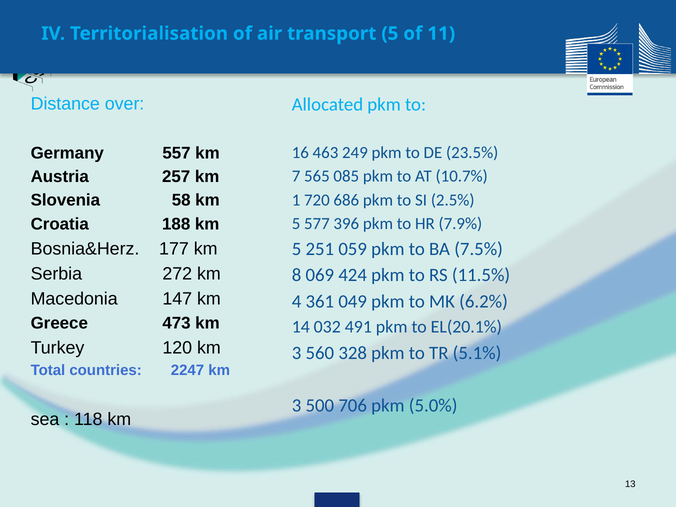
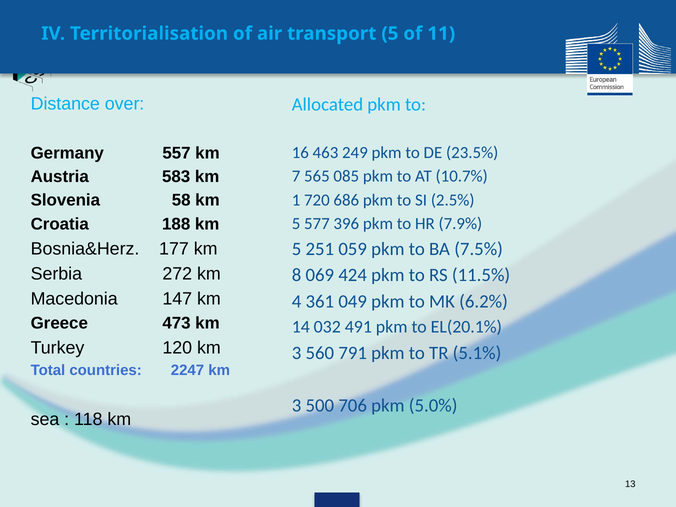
257: 257 -> 583
328: 328 -> 791
